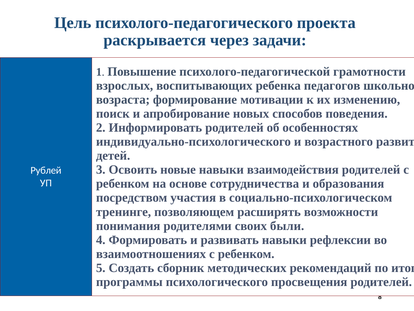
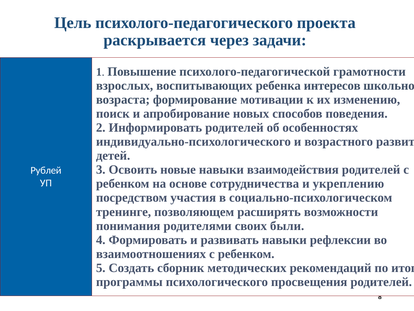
педагогов: педагогов -> интересов
образования: образования -> укреплению
